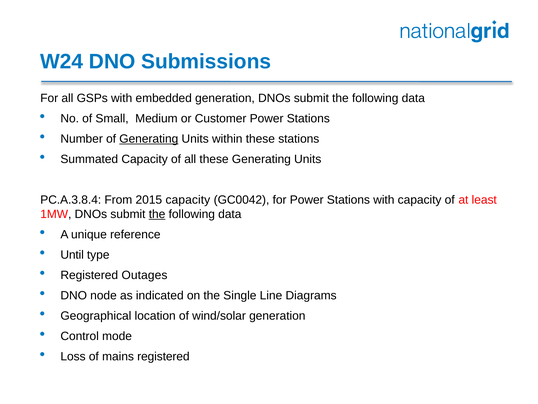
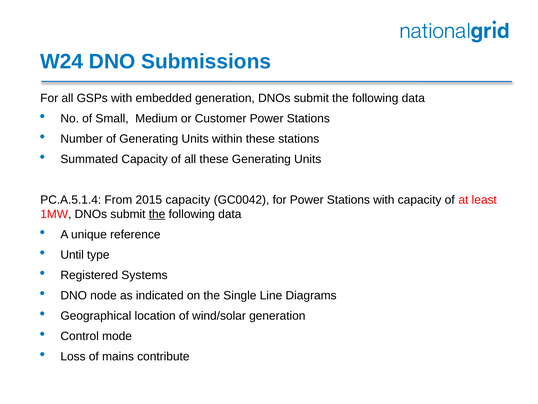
Generating at (149, 139) underline: present -> none
PC.A.3.8.4: PC.A.3.8.4 -> PC.A.5.1.4
Outages: Outages -> Systems
mains registered: registered -> contribute
